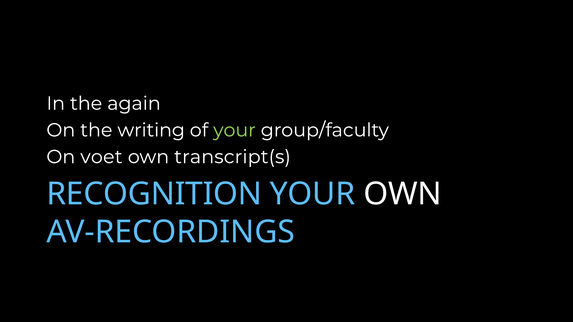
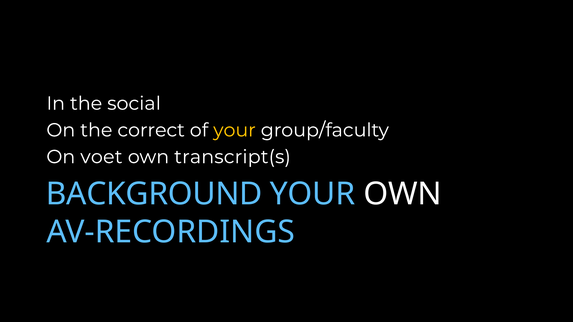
again: again -> social
writing: writing -> correct
your at (234, 130) colour: light green -> yellow
RECOGNITION: RECOGNITION -> BACKGROUND
